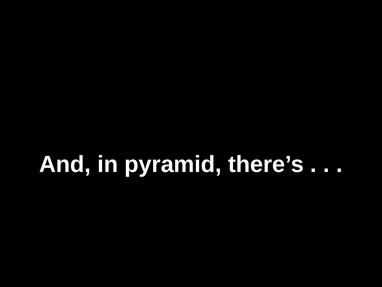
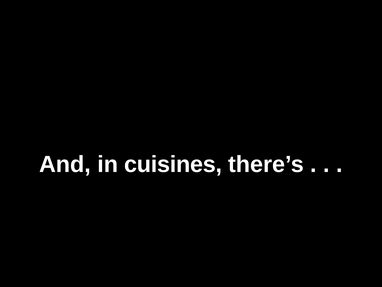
pyramid: pyramid -> cuisines
